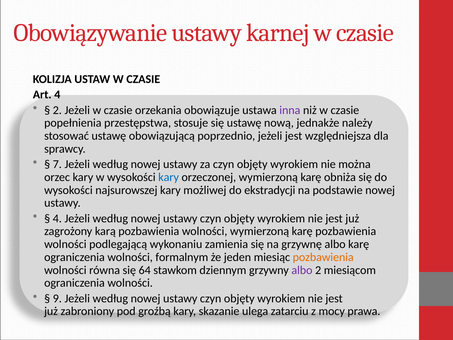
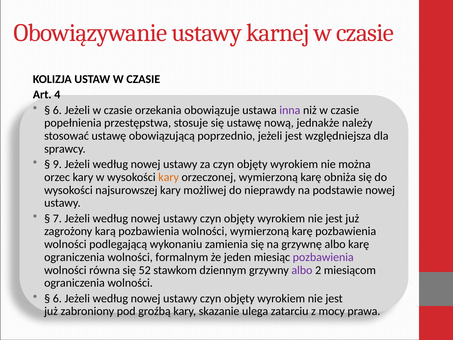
2 at (57, 110): 2 -> 6
7: 7 -> 9
kary at (169, 177) colour: blue -> orange
ekstradycji: ekstradycji -> nieprawdy
4 at (57, 218): 4 -> 7
pozbawienia at (323, 257) colour: orange -> purple
64: 64 -> 52
9 at (57, 298): 9 -> 6
